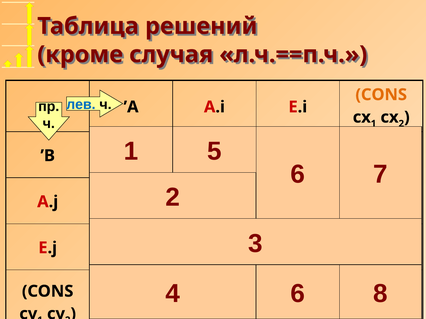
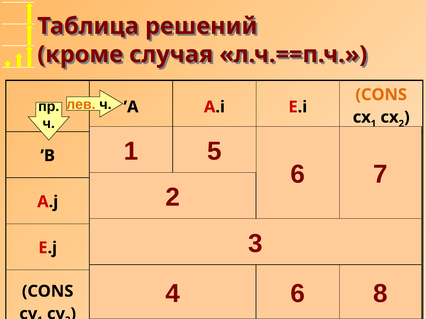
лев colour: blue -> orange
